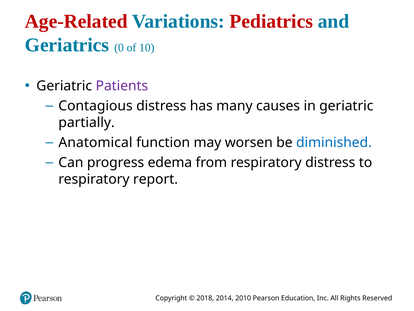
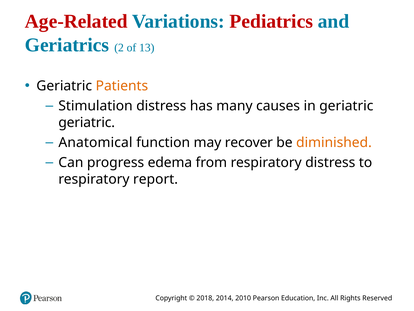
0: 0 -> 2
10: 10 -> 13
Patients colour: purple -> orange
Contagious: Contagious -> Stimulation
partially at (87, 122): partially -> geriatric
worsen: worsen -> recover
diminished colour: blue -> orange
